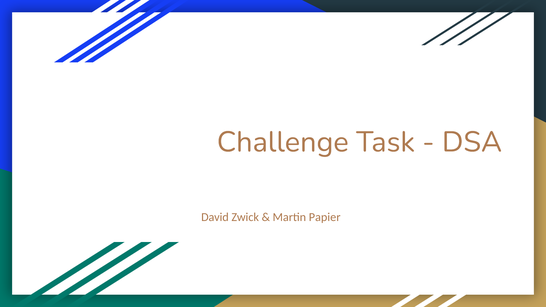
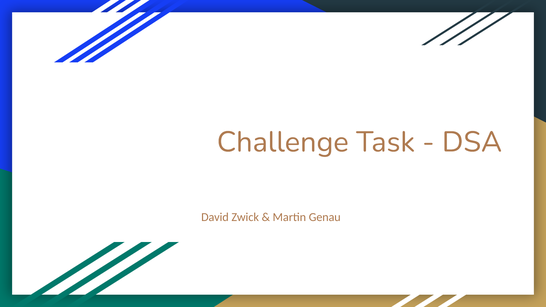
Papier: Papier -> Genau
